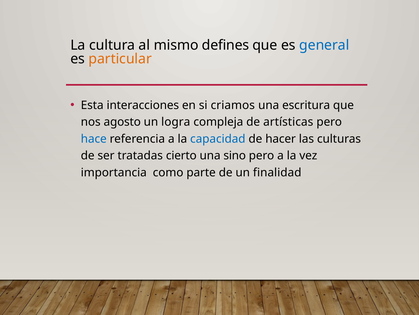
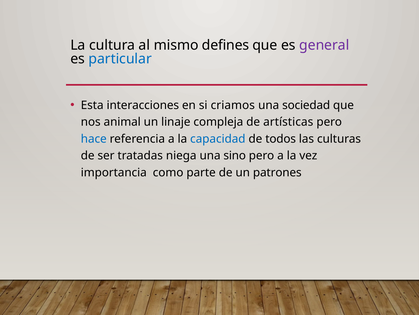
general colour: blue -> purple
particular colour: orange -> blue
escritura: escritura -> sociedad
agosto: agosto -> animal
logra: logra -> linaje
hacer: hacer -> todos
cierto: cierto -> niega
finalidad: finalidad -> patrones
